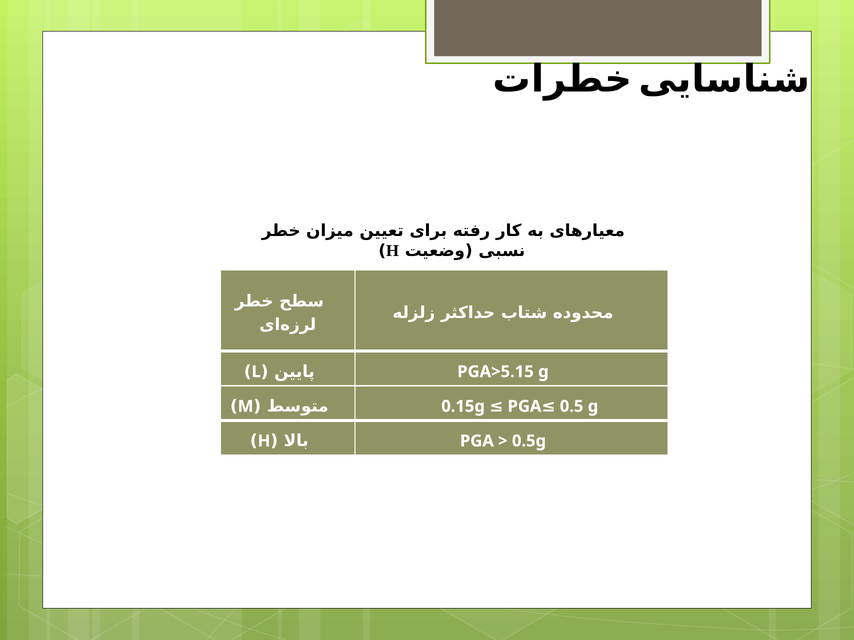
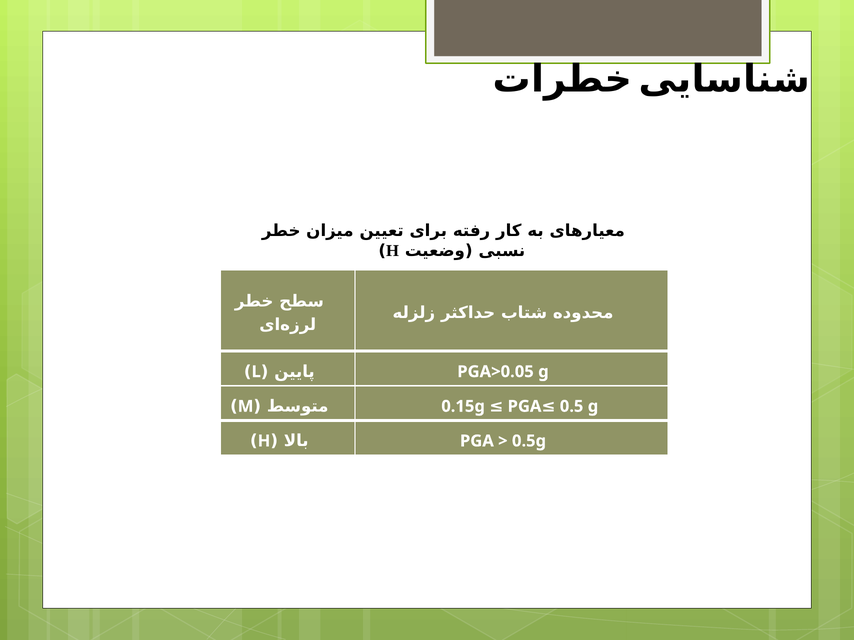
PGA>5.15: PGA>5.15 -> PGA>0.05
